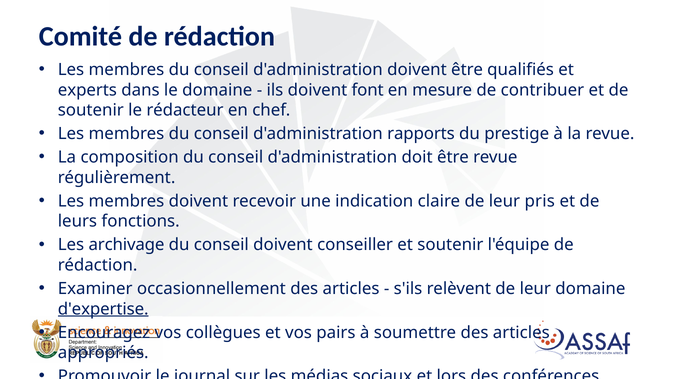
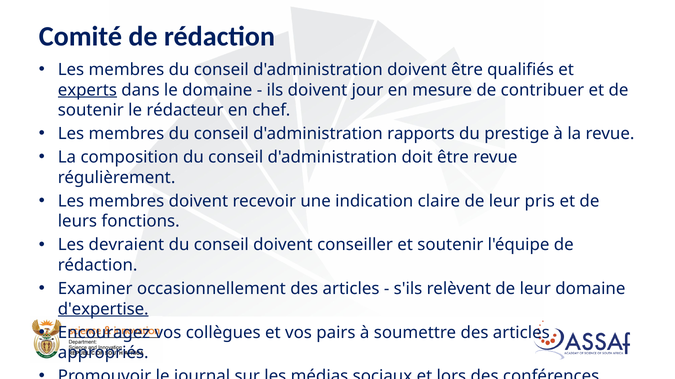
experts underline: none -> present
font: font -> jour
archivage: archivage -> devraient
